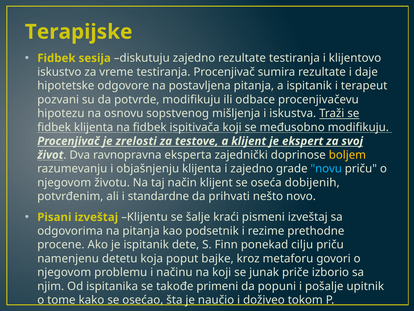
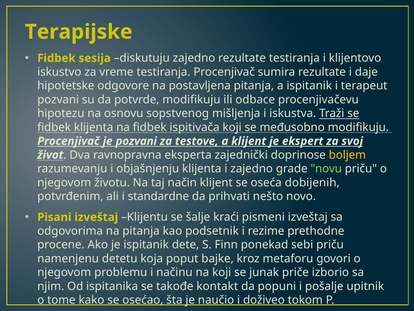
je zrelosti: zrelosti -> pozvani
novu colour: light blue -> light green
cilju: cilju -> sebi
primeni: primeni -> kontakt
